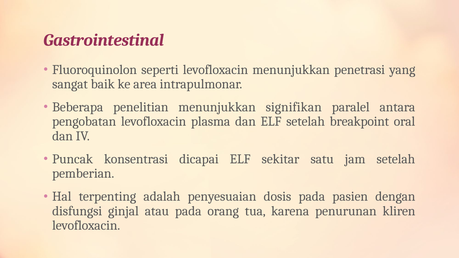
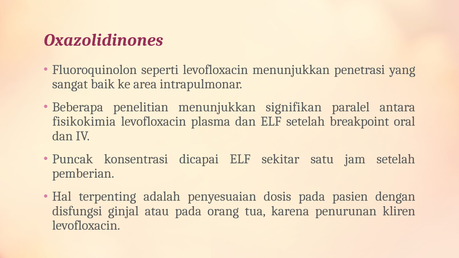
Gastrointestinal: Gastrointestinal -> Oxazolidinones
pengobatan: pengobatan -> fisikokimia
